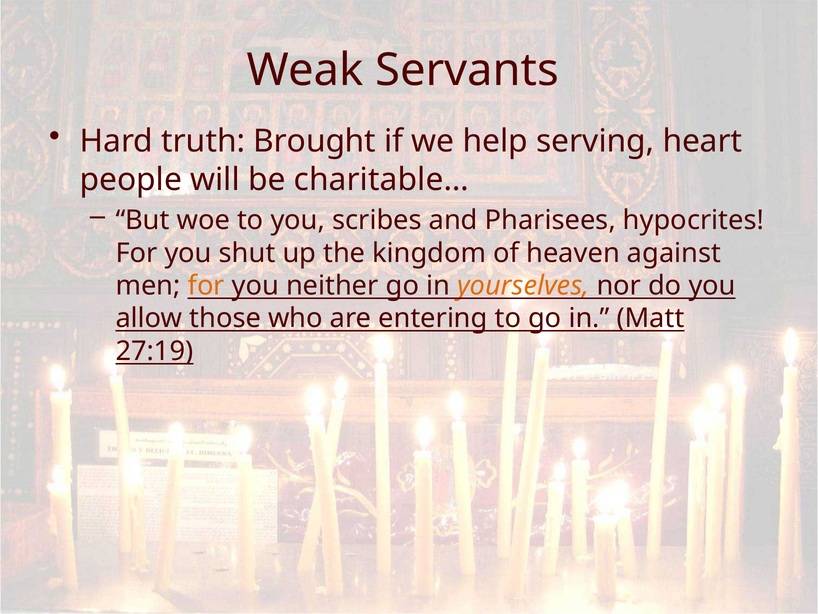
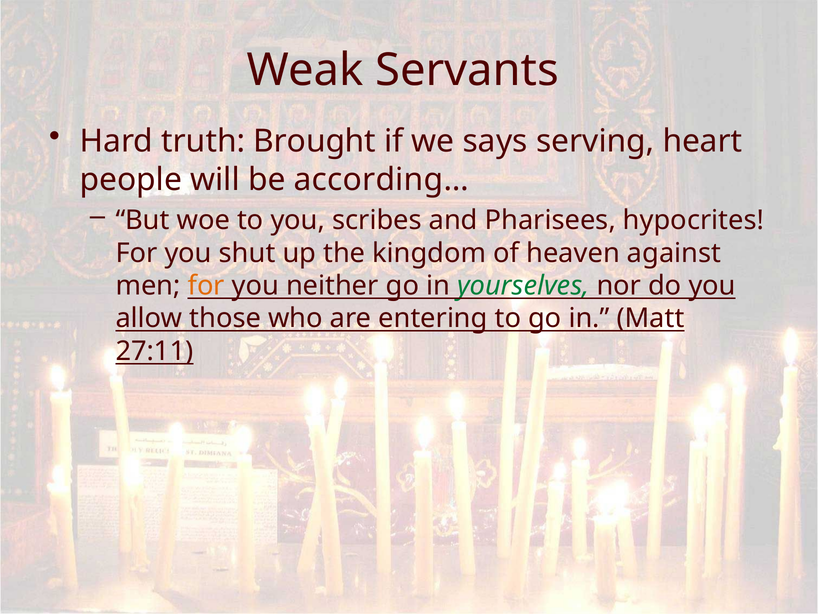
help: help -> says
charitable…: charitable… -> according…
yourselves colour: orange -> green
27:19: 27:19 -> 27:11
